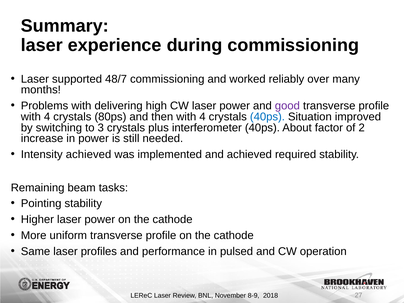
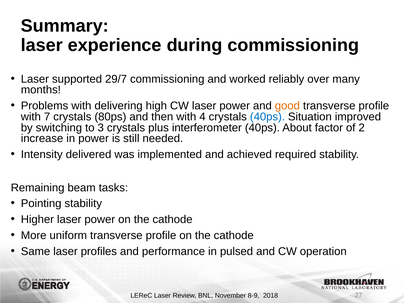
48/7: 48/7 -> 29/7
good colour: purple -> orange
4 at (47, 117): 4 -> 7
Intensity achieved: achieved -> delivered
